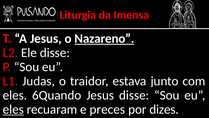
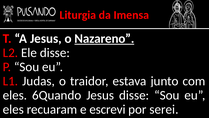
eles at (13, 109) underline: present -> none
preces: preces -> escrevi
dizes: dizes -> serei
